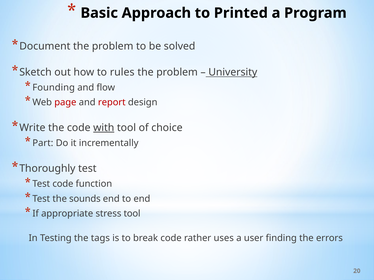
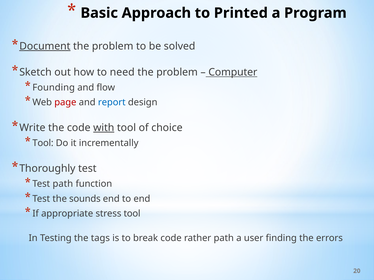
Document underline: none -> present
rules: rules -> need
University: University -> Computer
report colour: red -> blue
Part at (43, 143): Part -> Tool
Test code: code -> path
rather uses: uses -> path
